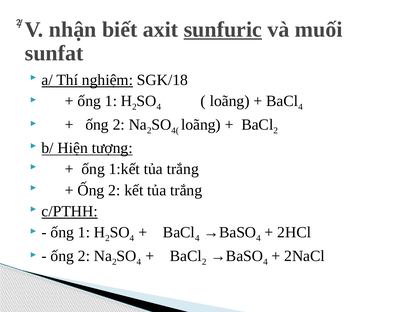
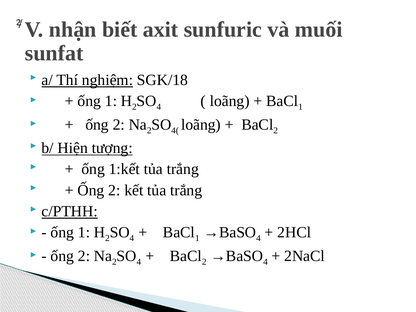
sunfuric underline: present -> none
4 at (301, 107): 4 -> 1
4 at (197, 238): 4 -> 1
